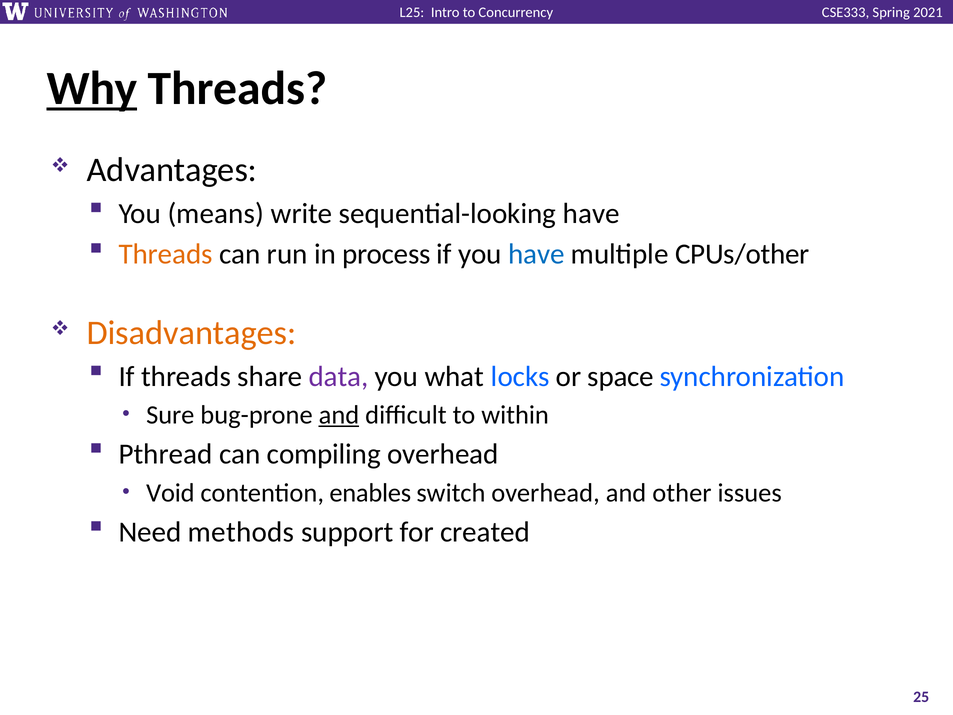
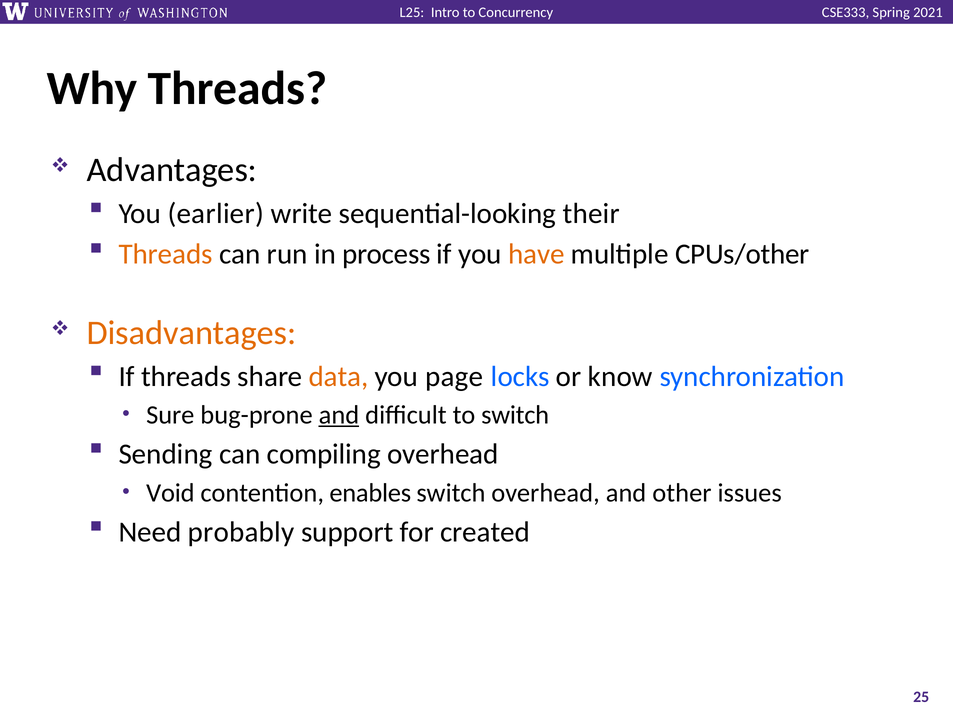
Why underline: present -> none
means: means -> earlier
sequential-looking have: have -> their
have at (536, 254) colour: blue -> orange
data colour: purple -> orange
what: what -> page
space: space -> know
to within: within -> switch
Pthread: Pthread -> Sending
methods: methods -> probably
